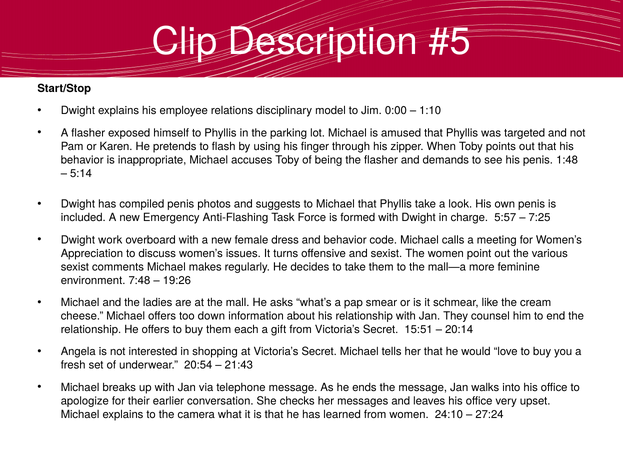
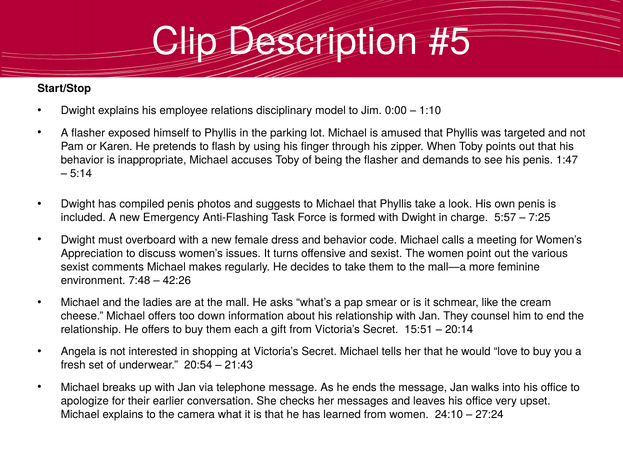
1:48: 1:48 -> 1:47
work: work -> must
19:26: 19:26 -> 42:26
